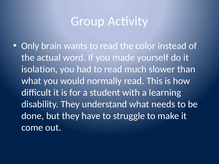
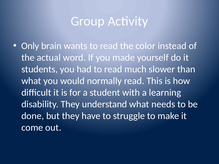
isolation: isolation -> students
